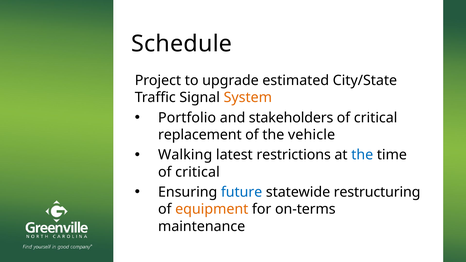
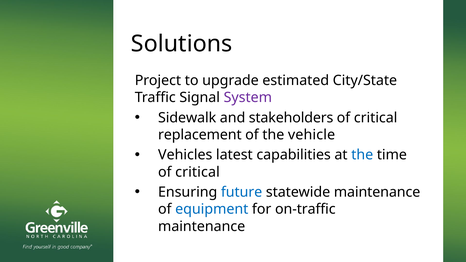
Schedule: Schedule -> Solutions
System colour: orange -> purple
Portfolio: Portfolio -> Sidewalk
Walking: Walking -> Vehicles
restrictions: restrictions -> capabilities
statewide restructuring: restructuring -> maintenance
equipment colour: orange -> blue
on-terms: on-terms -> on-traffic
